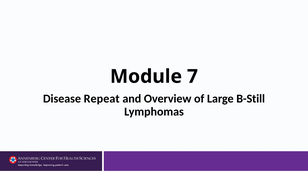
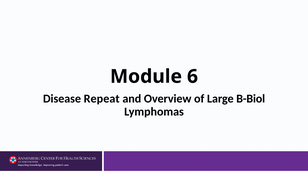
7: 7 -> 6
B-Still: B-Still -> B-Biol
